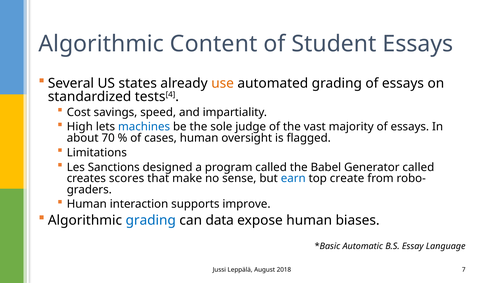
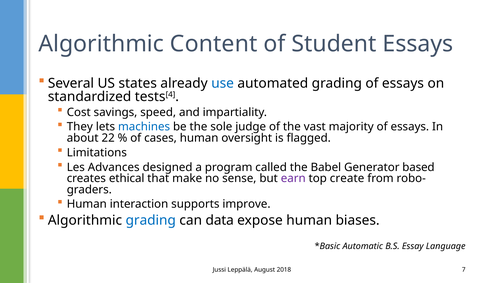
use colour: orange -> blue
High: High -> They
70: 70 -> 22
Sanctions: Sanctions -> Advances
Generator called: called -> based
scores: scores -> ethical
earn colour: blue -> purple
